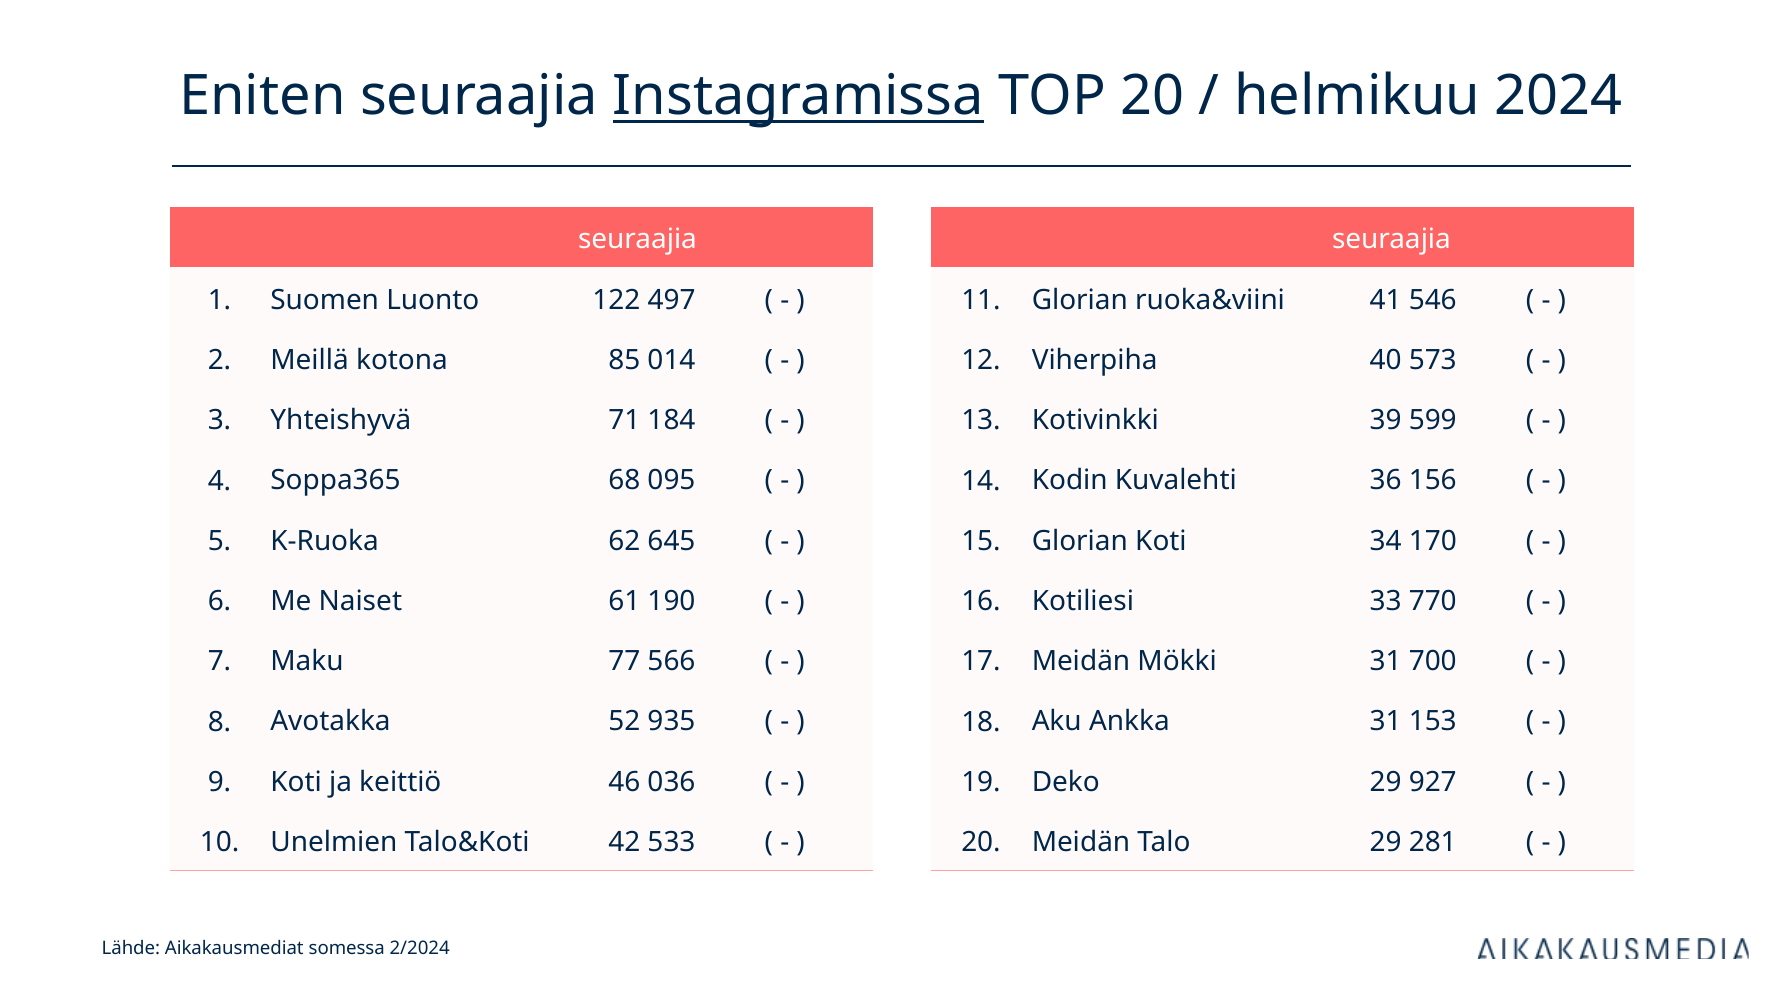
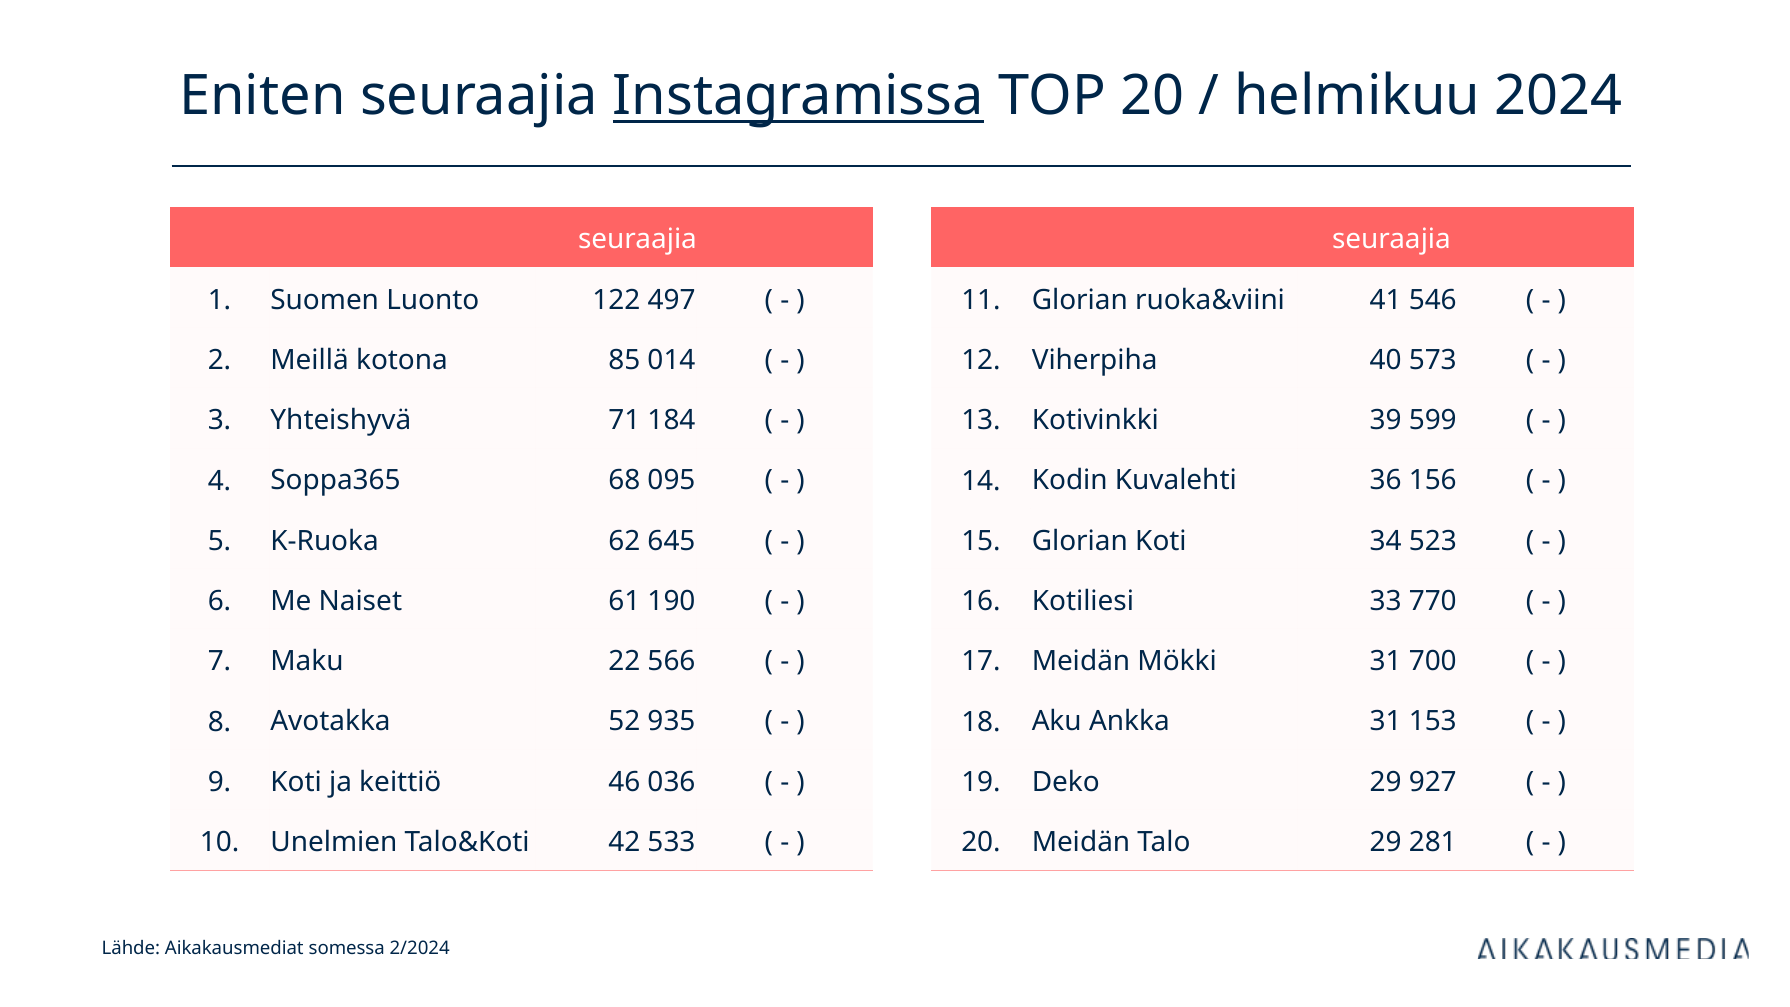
170: 170 -> 523
77: 77 -> 22
